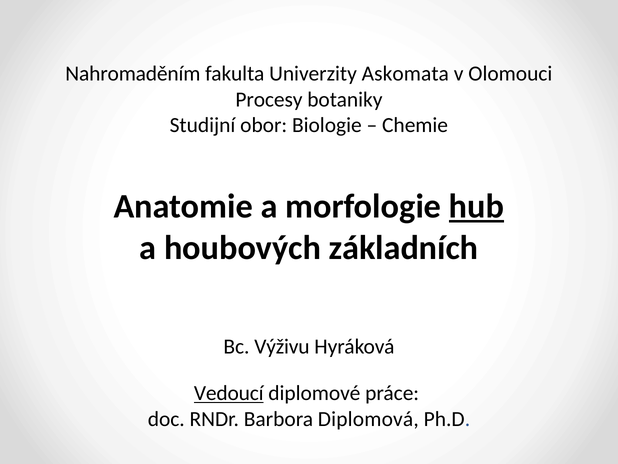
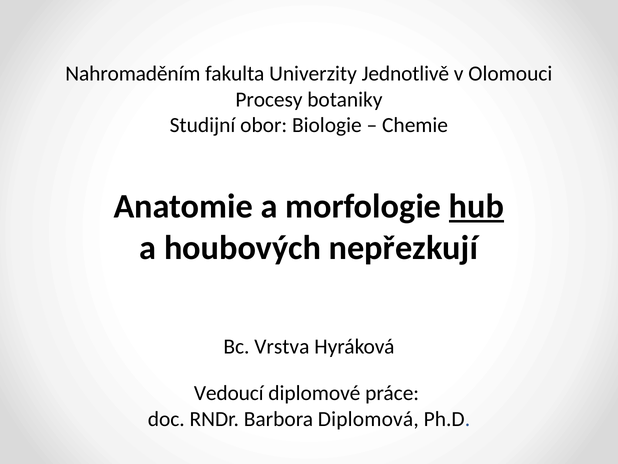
Askomata: Askomata -> Jednotlivě
základních: základních -> nepřezkují
Výživu: Výživu -> Vrstva
Vedoucí underline: present -> none
